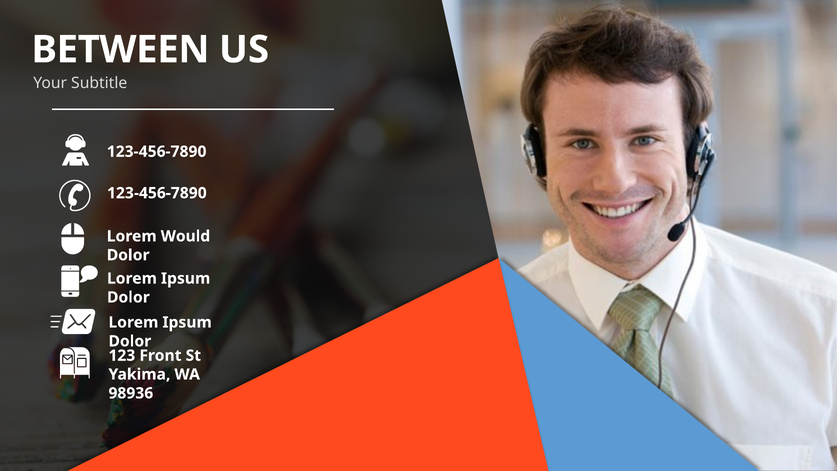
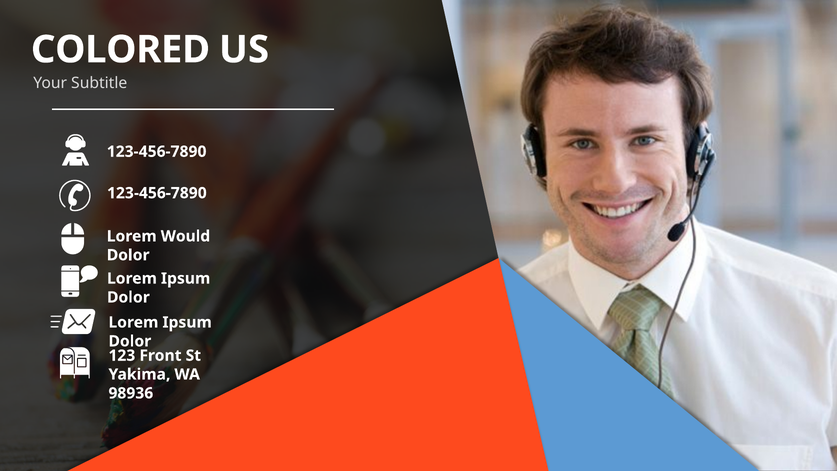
BETWEEN: BETWEEN -> COLORED
